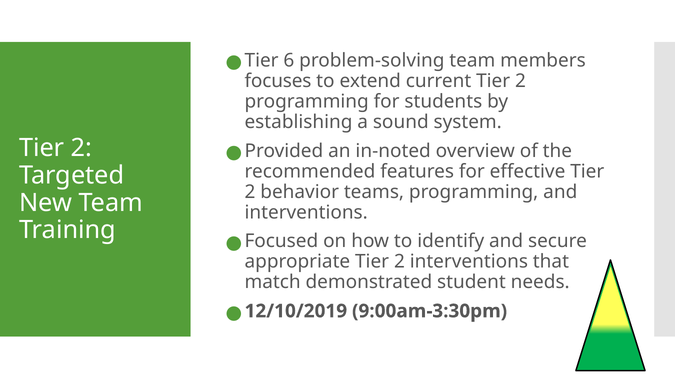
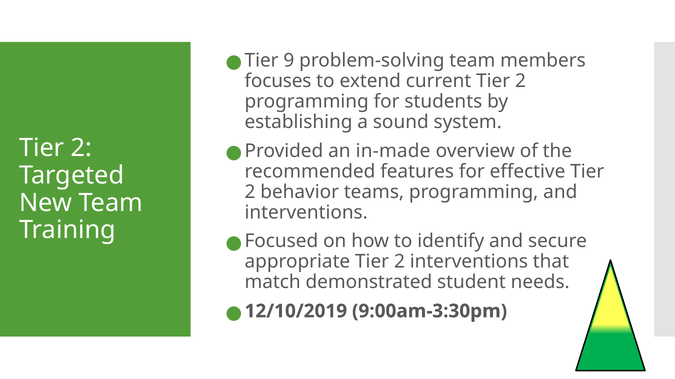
6: 6 -> 9
in-noted: in-noted -> in-made
